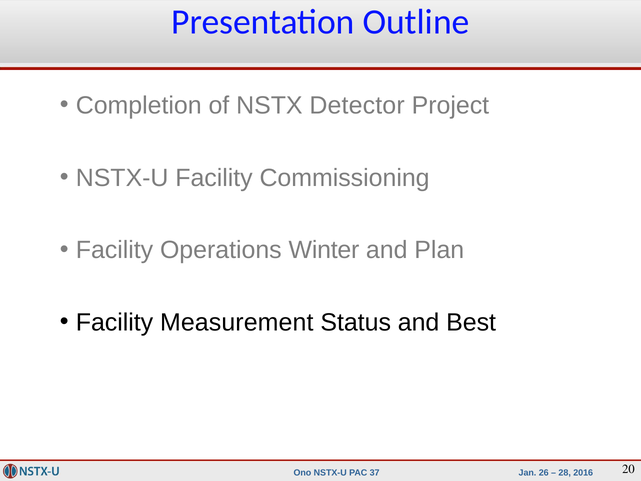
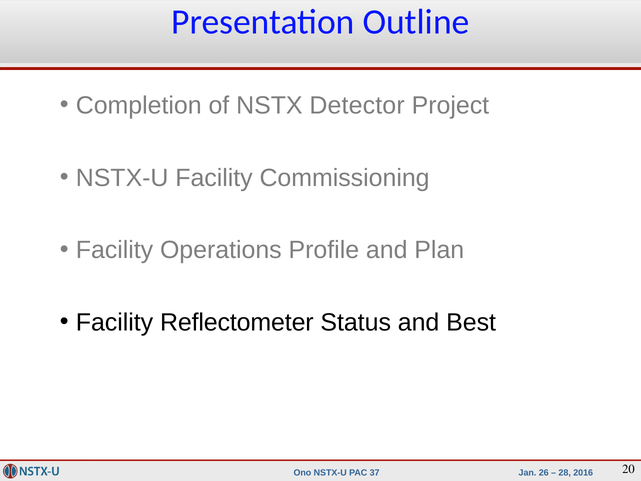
Winter: Winter -> Profile
Measurement: Measurement -> Reflectometer
